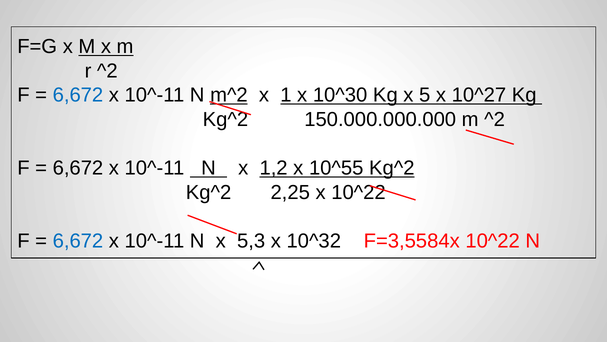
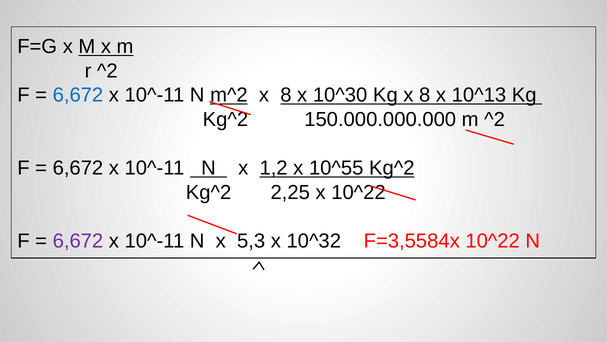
m^2 x 1: 1 -> 8
Kg x 5: 5 -> 8
10^27: 10^27 -> 10^13
6,672 at (78, 241) colour: blue -> purple
